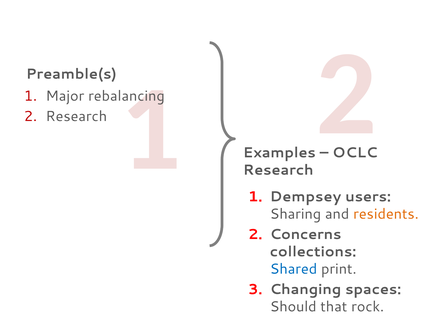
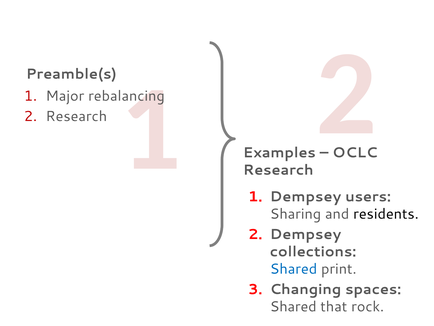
residents colour: orange -> black
2 Concerns: Concerns -> Dempsey
Should at (293, 306): Should -> Shared
